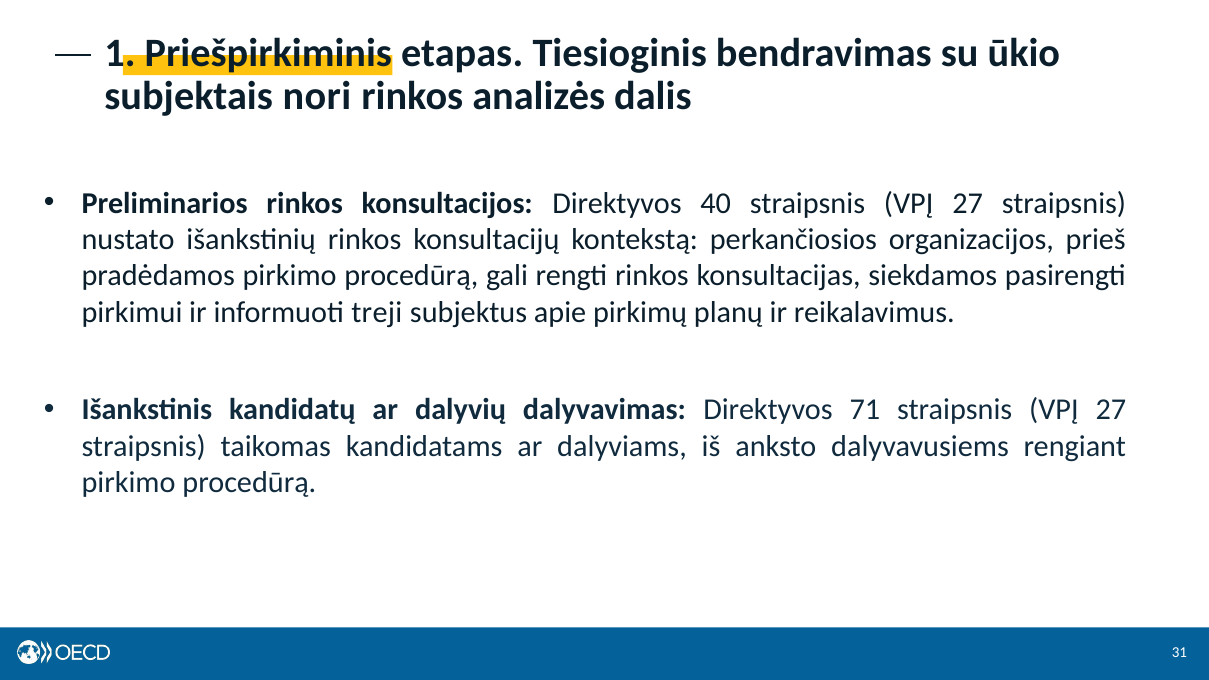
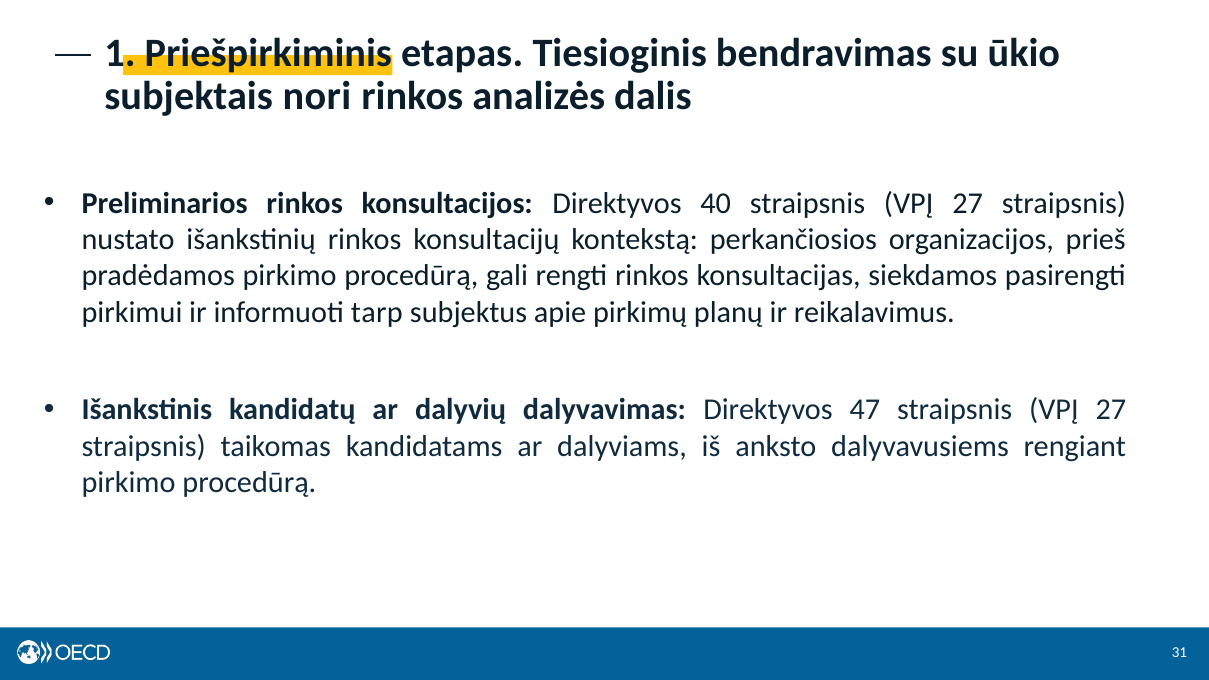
treji: treji -> tarp
71: 71 -> 47
